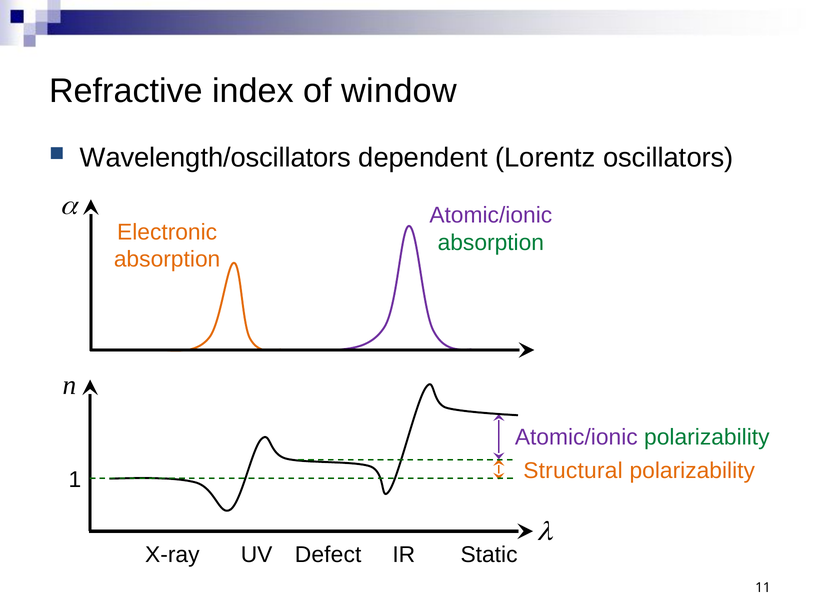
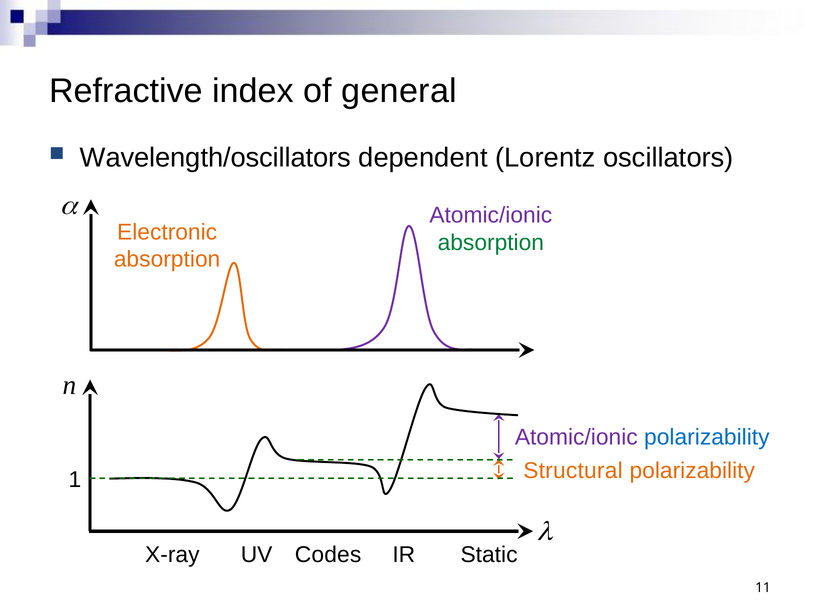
window: window -> general
polarizability at (707, 437) colour: green -> blue
Defect: Defect -> Codes
